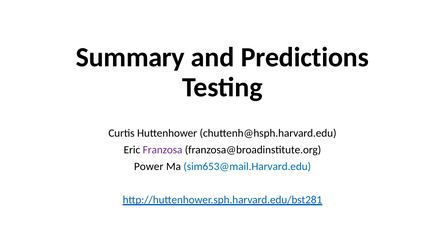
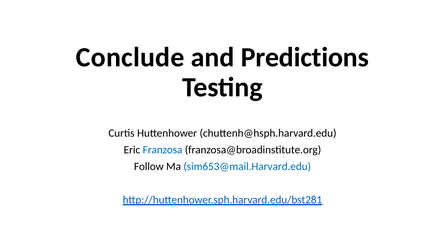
Summary: Summary -> Conclude
Franzosa colour: purple -> blue
Power: Power -> Follow
